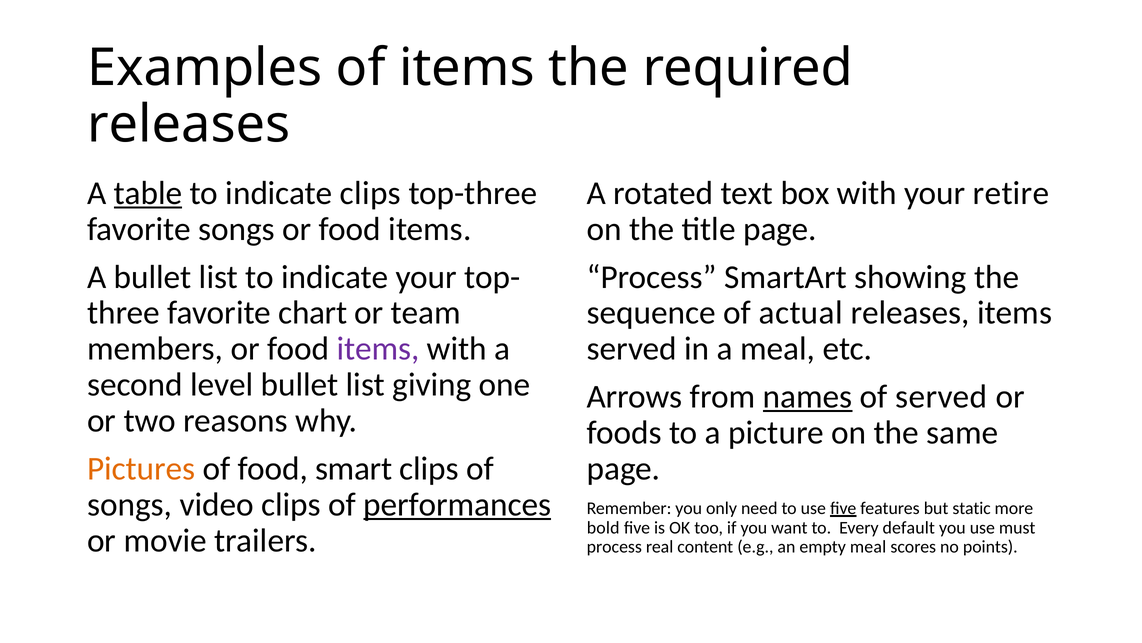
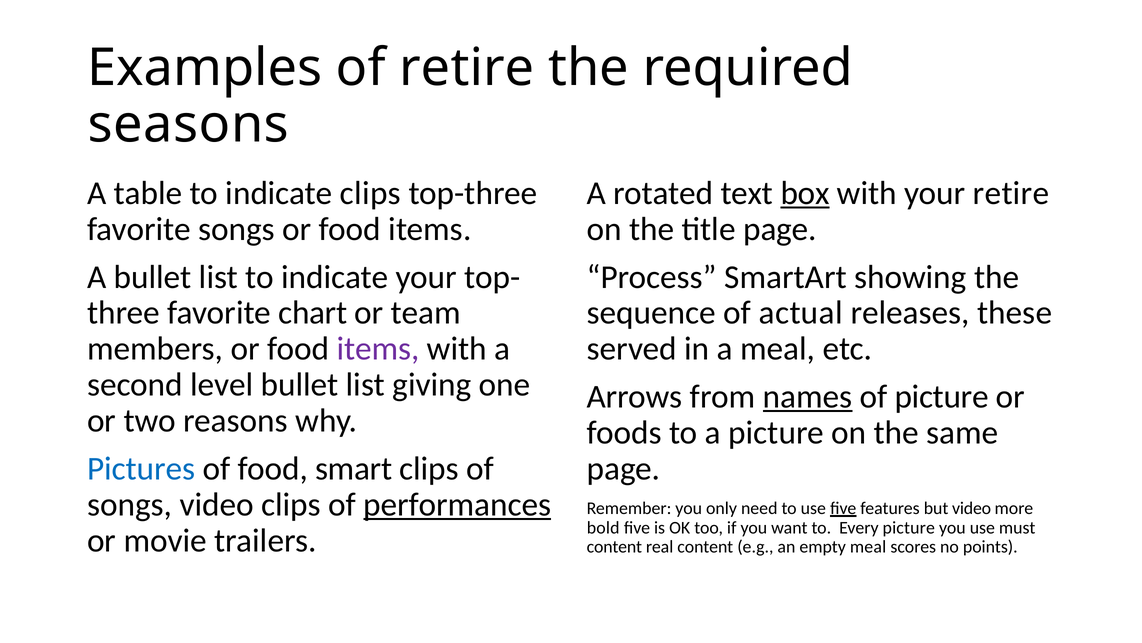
of items: items -> retire
releases at (189, 124): releases -> seasons
table underline: present -> none
box underline: none -> present
releases items: items -> these
of served: served -> picture
Pictures colour: orange -> blue
but static: static -> video
Every default: default -> picture
process at (614, 546): process -> content
